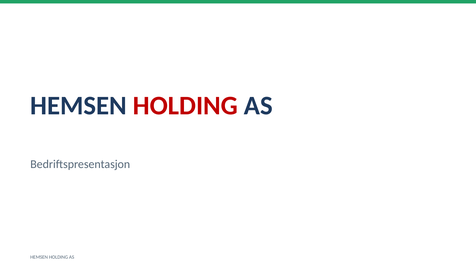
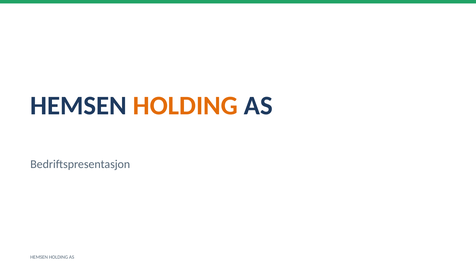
HOLDING at (185, 106) colour: red -> orange
